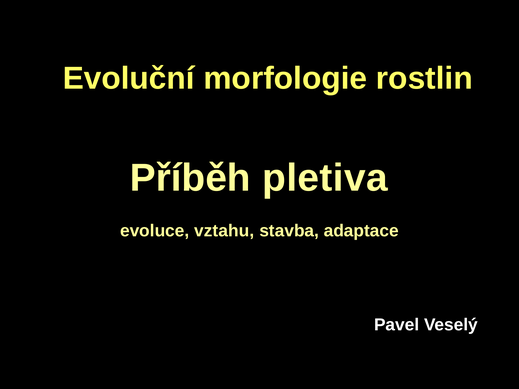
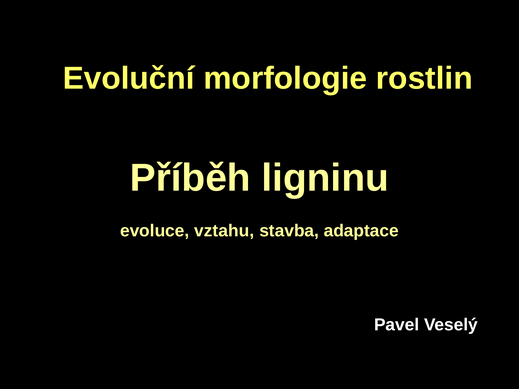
pletiva: pletiva -> ligninu
